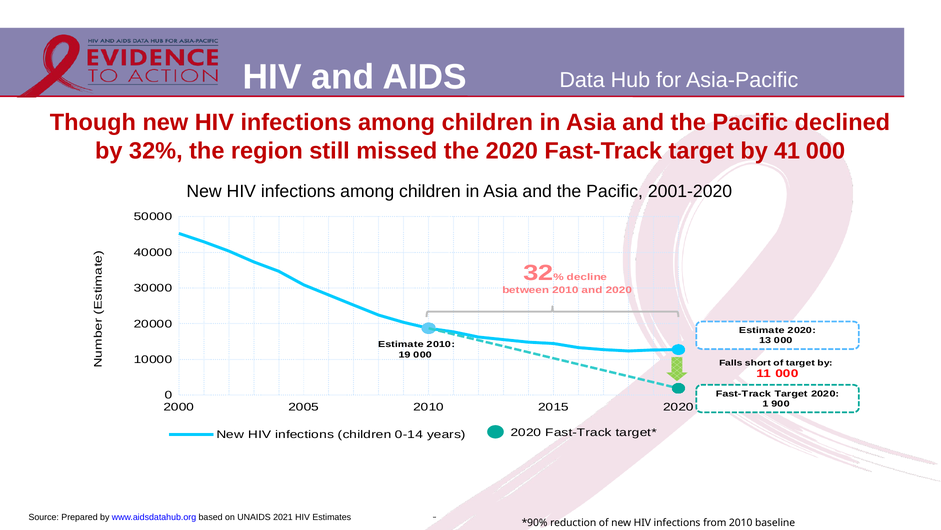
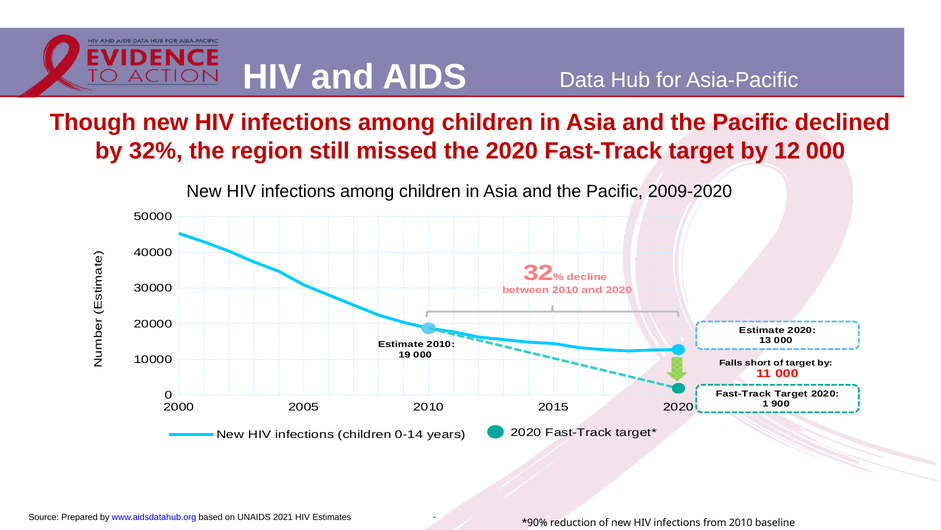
41: 41 -> 12
2001-2020: 2001-2020 -> 2009-2020
